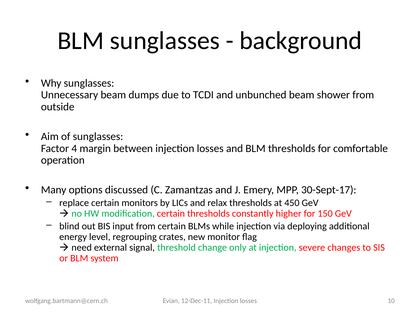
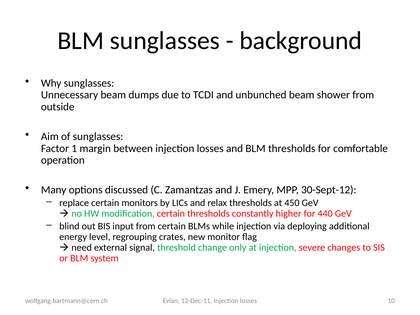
4: 4 -> 1
30-Sept-17: 30-Sept-17 -> 30-Sept-12
150: 150 -> 440
